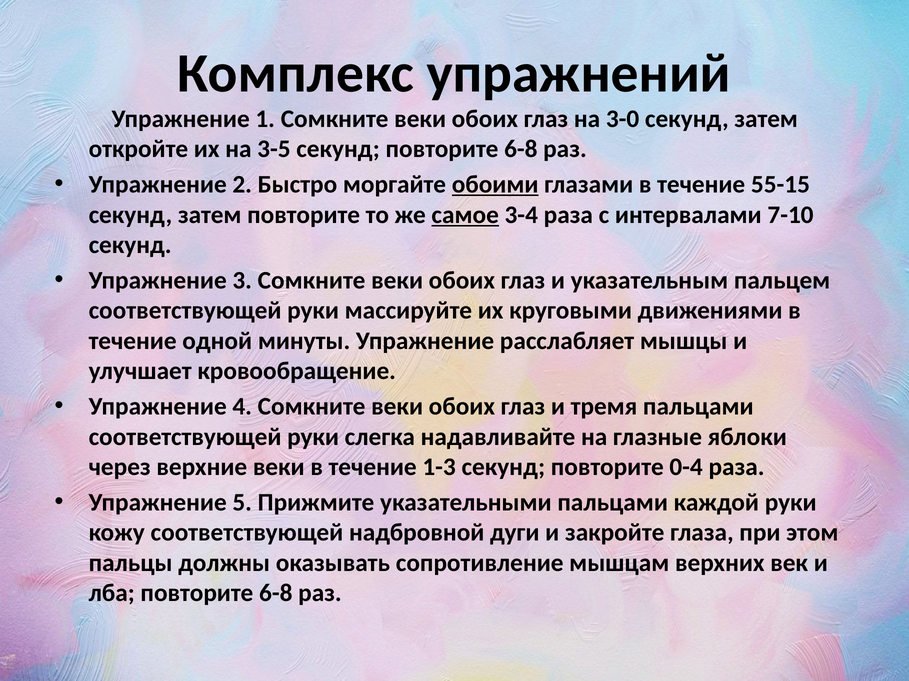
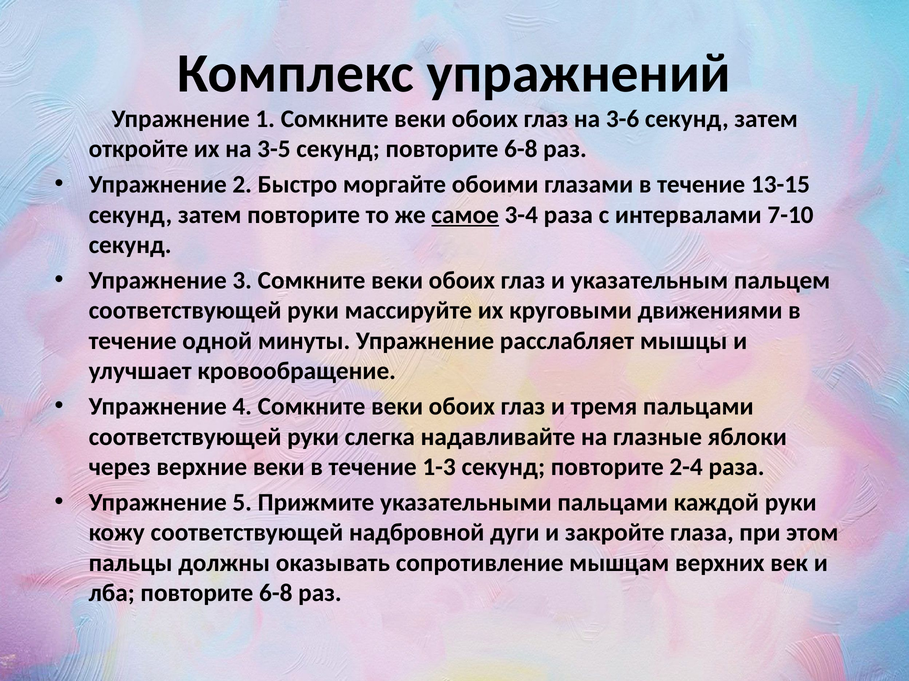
3-0: 3-0 -> 3-6
обоими underline: present -> none
55-15: 55-15 -> 13-15
0-4: 0-4 -> 2-4
